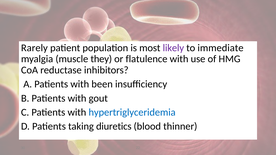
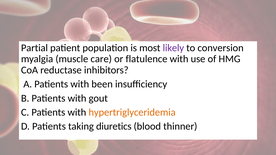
Rarely: Rarely -> Partial
immediate: immediate -> conversion
they: they -> care
hypertriglyceridemia colour: blue -> orange
